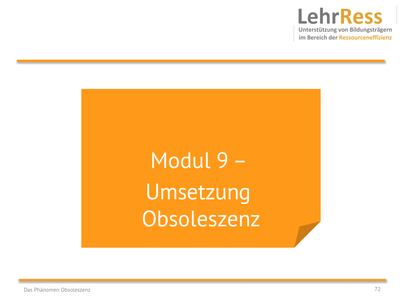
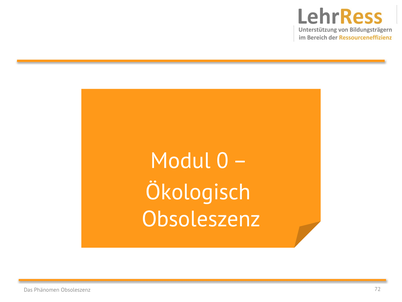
9: 9 -> 0
Umsetzung: Umsetzung -> Ökologisch
